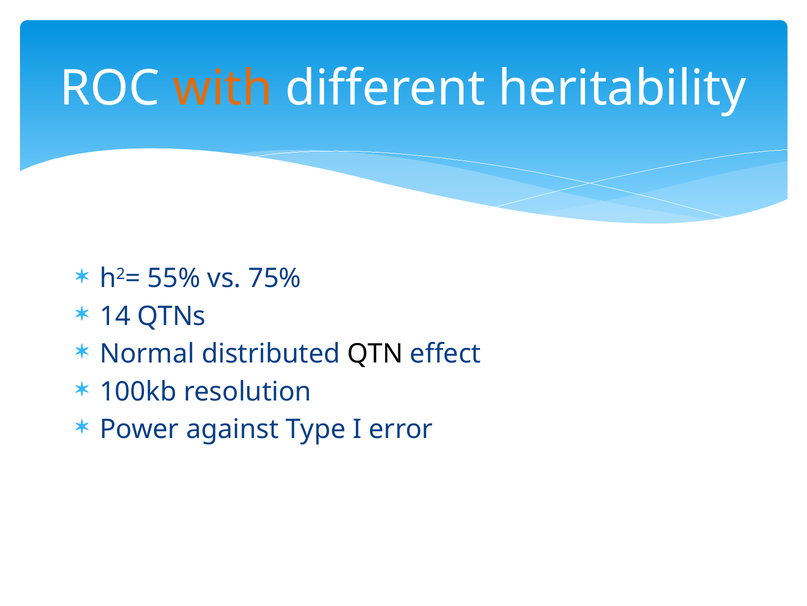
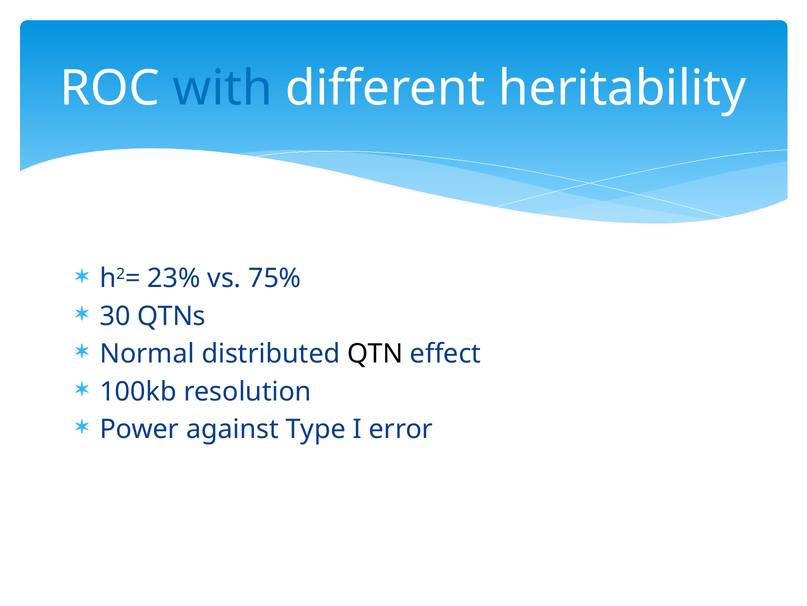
with colour: orange -> blue
55%: 55% -> 23%
14: 14 -> 30
